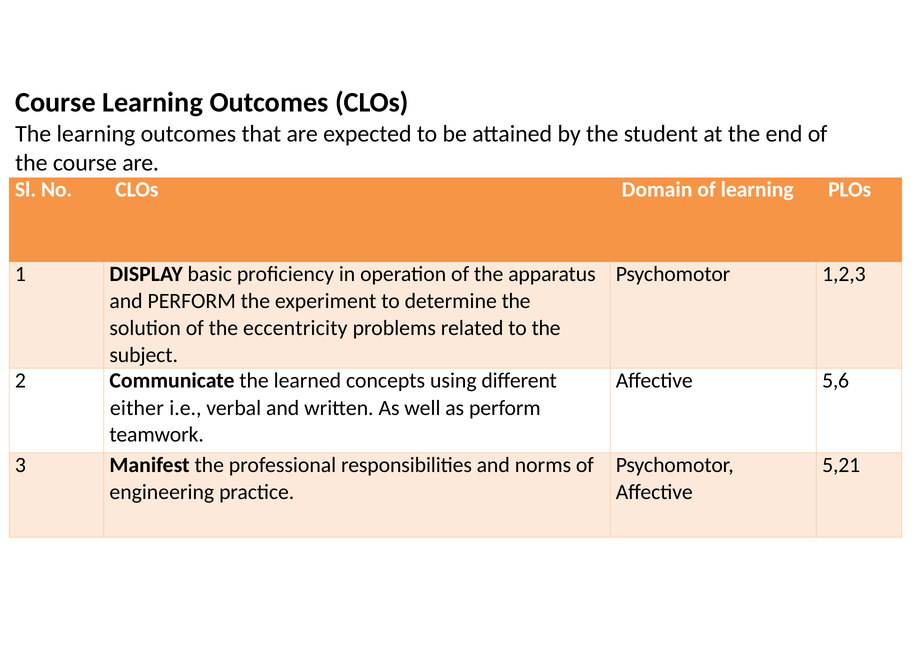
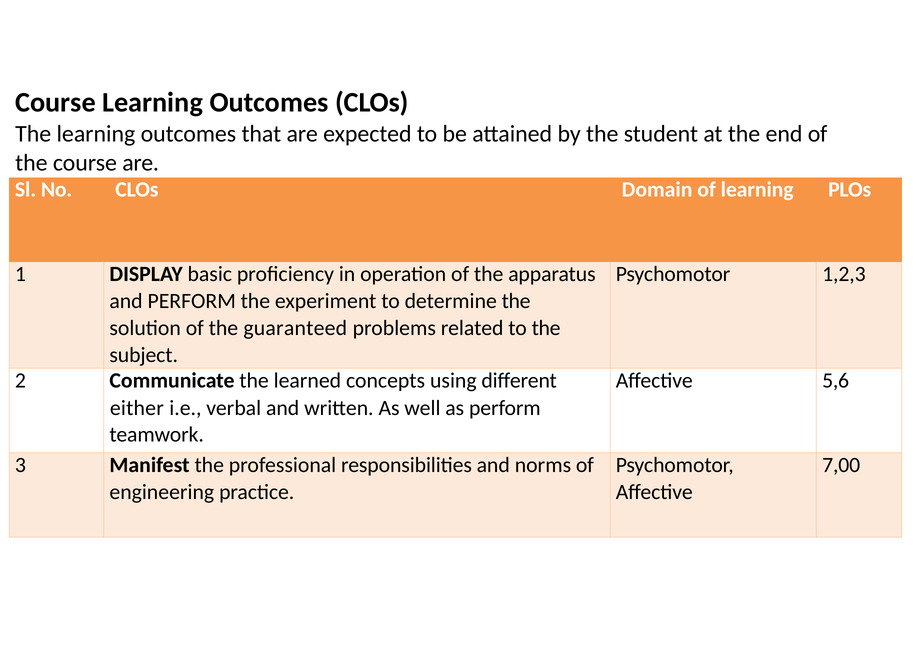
eccentricity: eccentricity -> guaranteed
5,21: 5,21 -> 7,00
